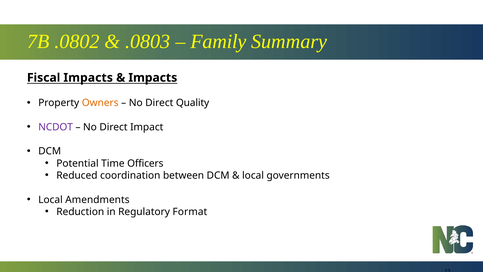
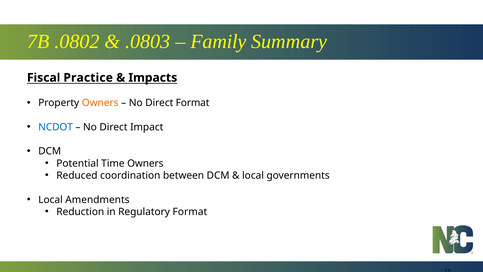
Fiscal Impacts: Impacts -> Practice
Direct Quality: Quality -> Format
NCDOT colour: purple -> blue
Time Officers: Officers -> Owners
